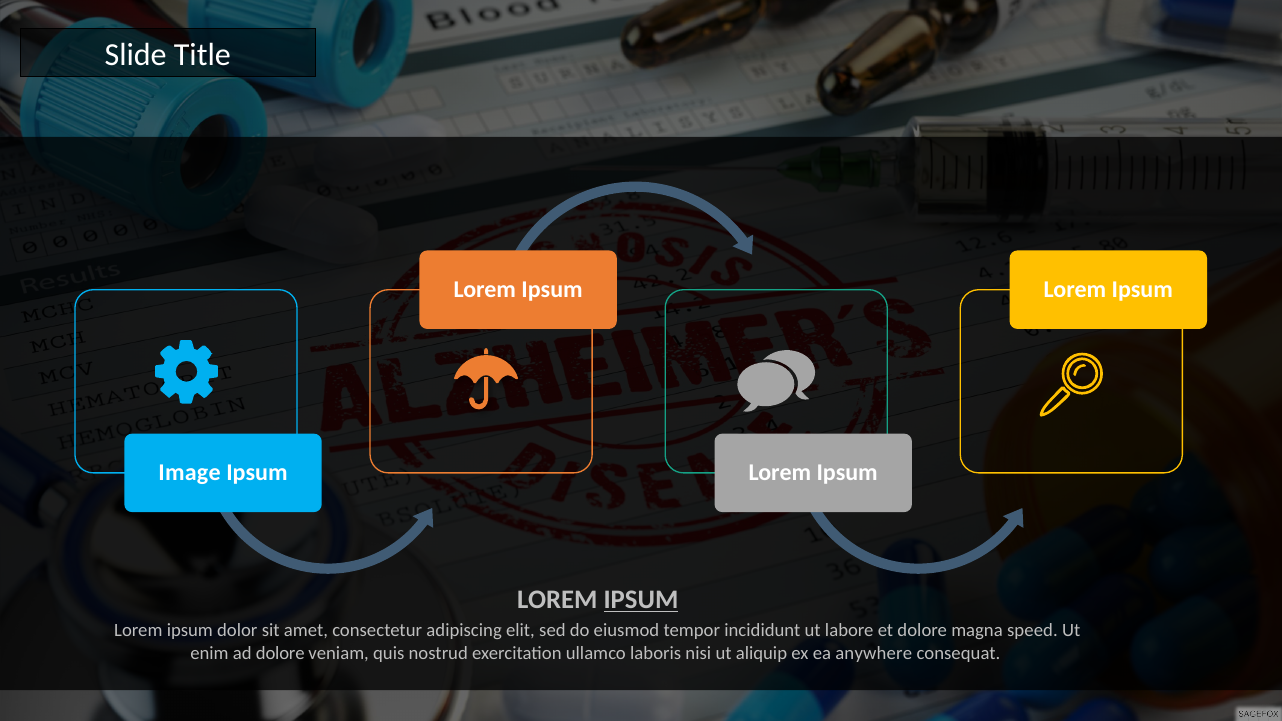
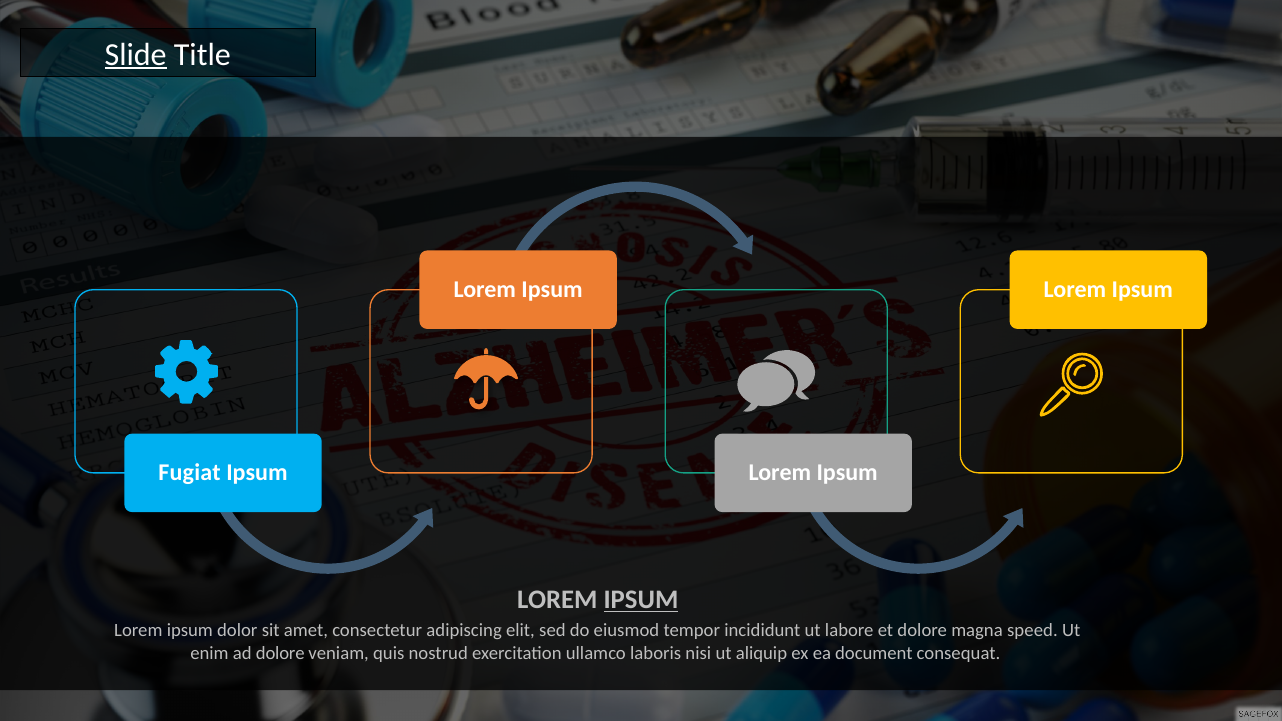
Slide underline: none -> present
Image: Image -> Fugiat
anywhere: anywhere -> document
